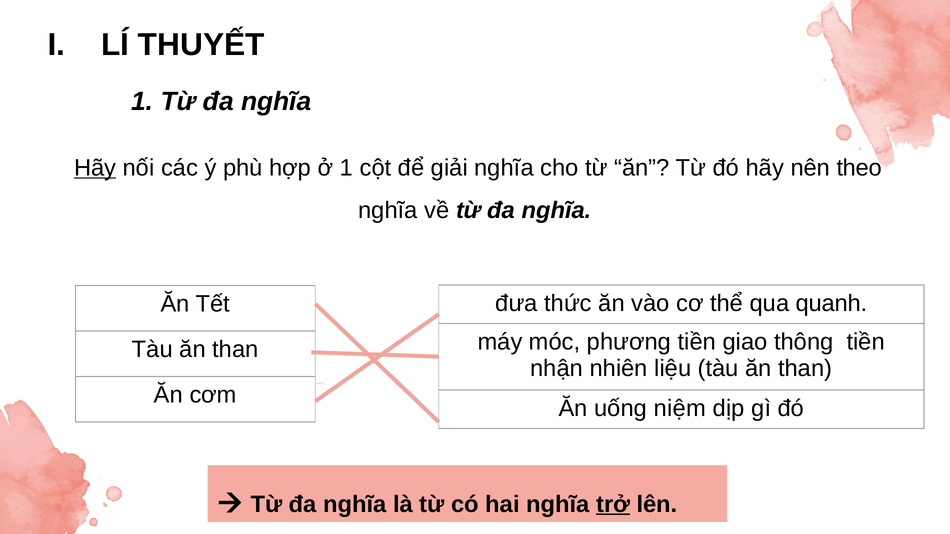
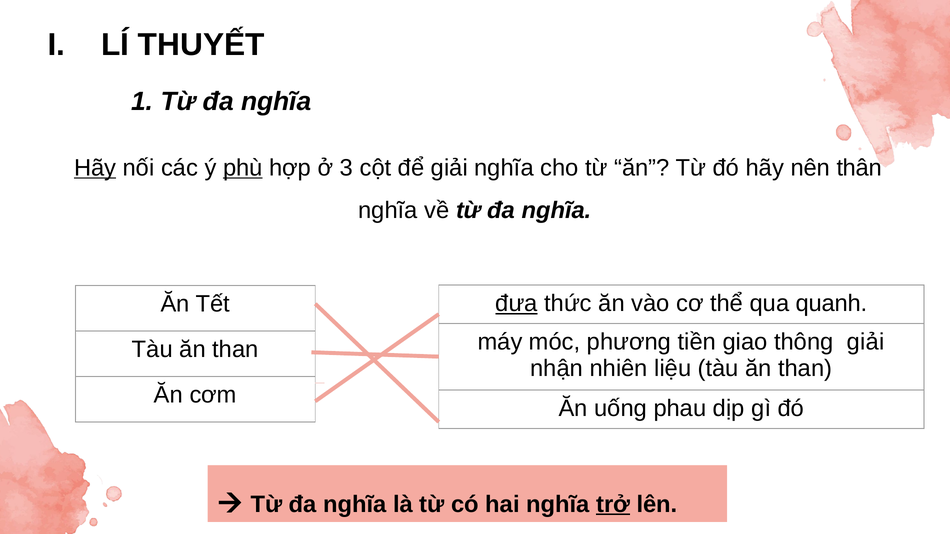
phù underline: none -> present
ở 1: 1 -> 3
theo: theo -> thân
đưa underline: none -> present
thông tiền: tiền -> giải
niệm: niệm -> phau
